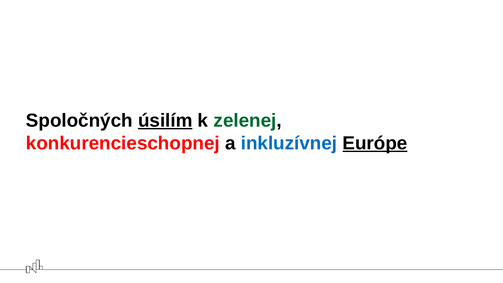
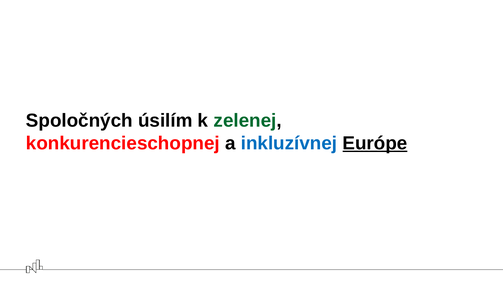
úsilím underline: present -> none
